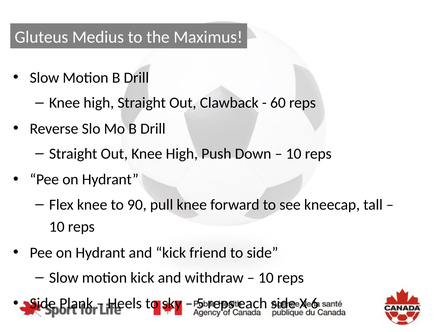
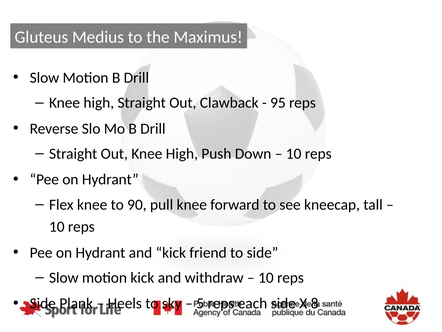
60: 60 -> 95
6: 6 -> 8
